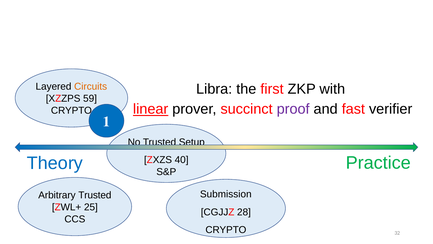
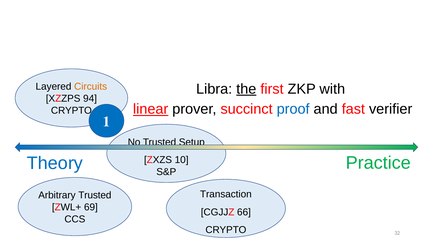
the underline: none -> present
59: 59 -> 94
proof colour: purple -> blue
40: 40 -> 10
Submission: Submission -> Transaction
25: 25 -> 69
28: 28 -> 66
